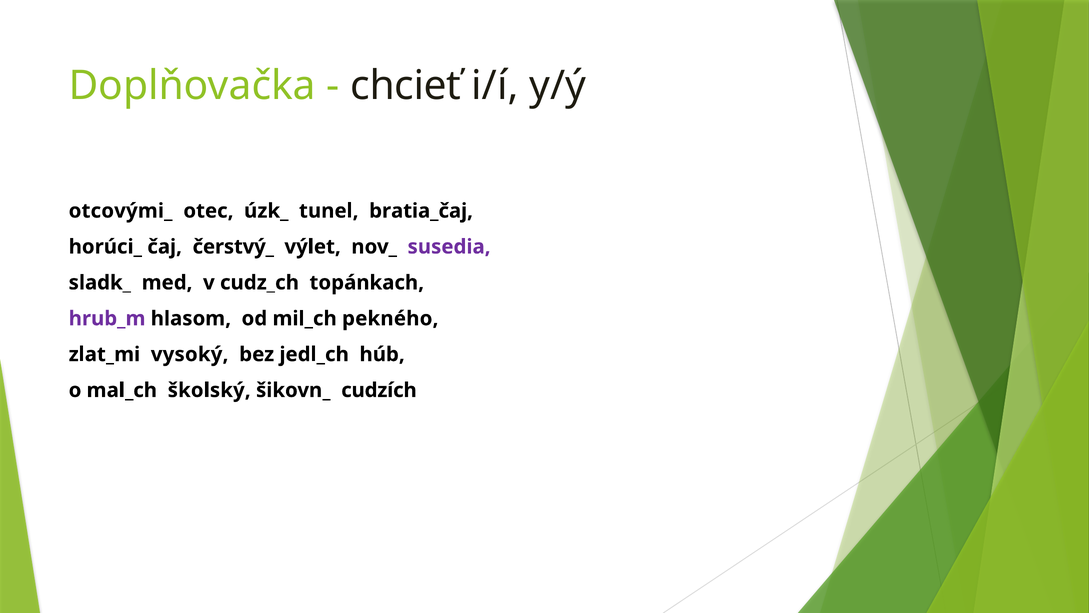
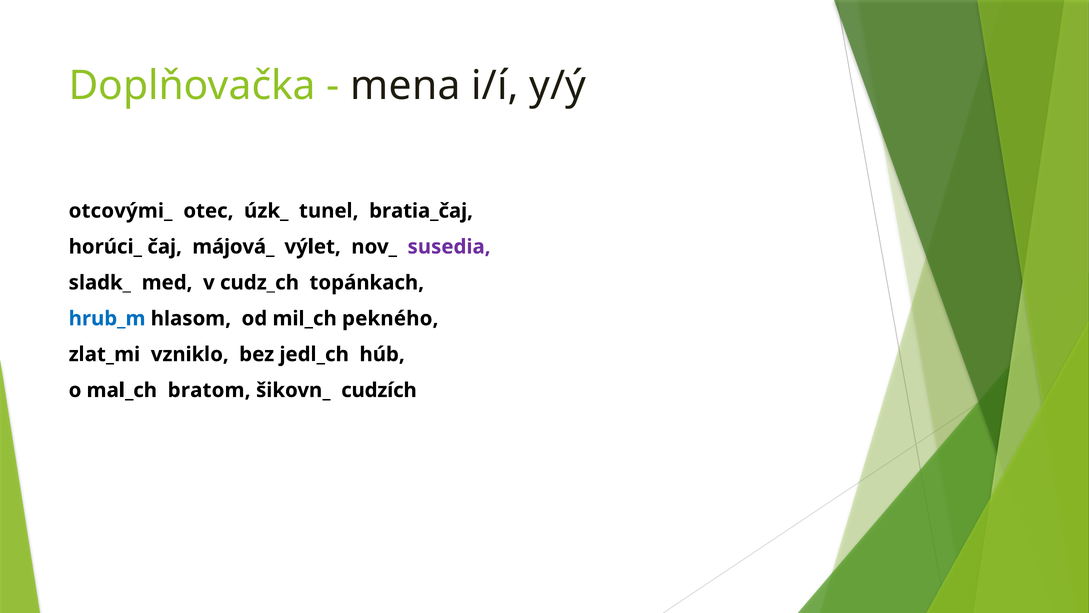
chcieť: chcieť -> mena
čerstvý_: čerstvý_ -> májová_
hrub_m colour: purple -> blue
vysoký: vysoký -> vzniklo
školský: školský -> bratom
